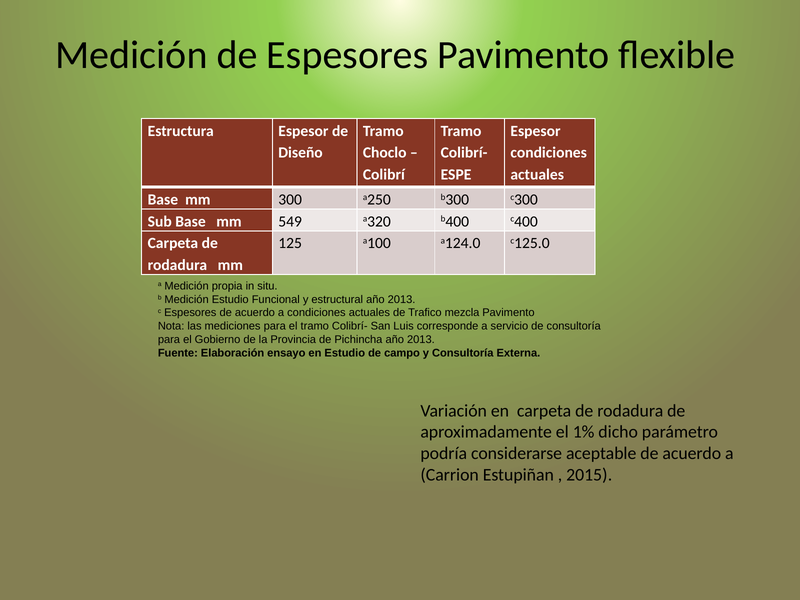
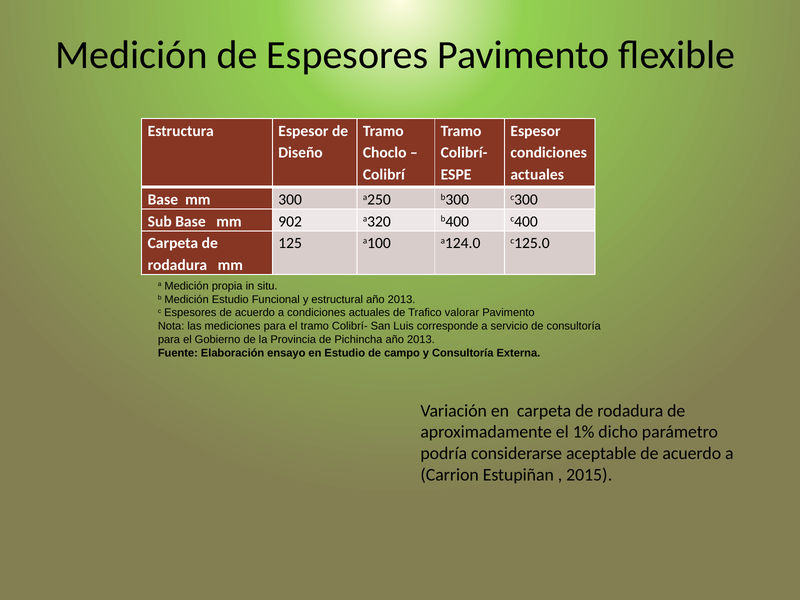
549: 549 -> 902
mezcla: mezcla -> valorar
